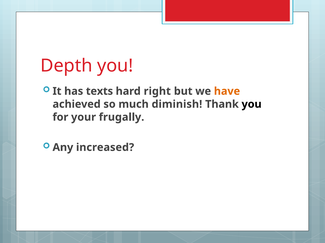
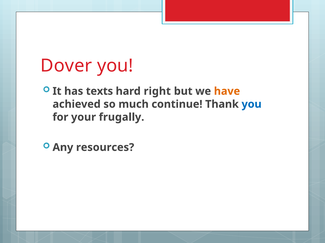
Depth: Depth -> Dover
diminish: diminish -> continue
you at (252, 104) colour: black -> blue
increased: increased -> resources
